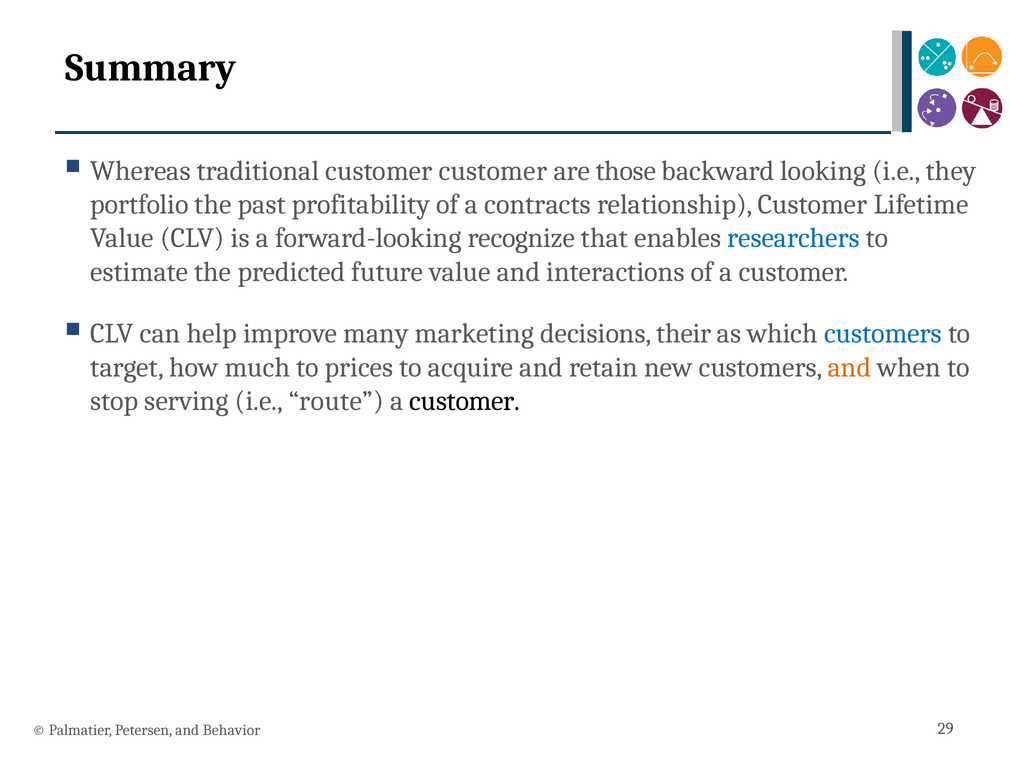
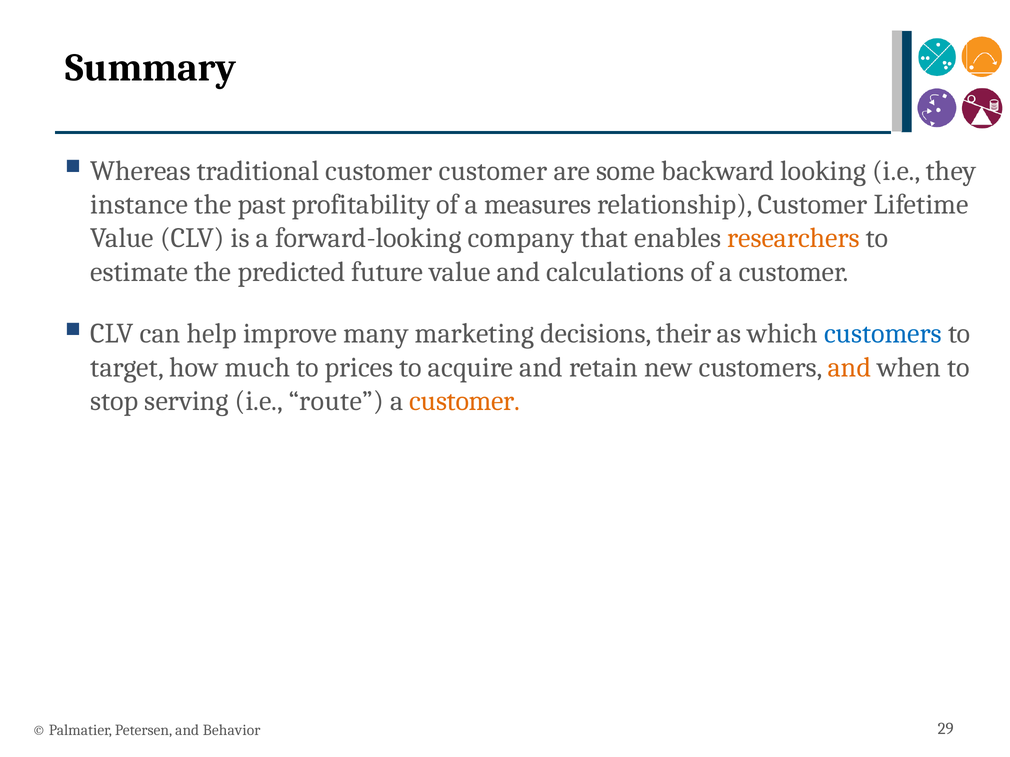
those: those -> some
portfolio: portfolio -> instance
contracts: contracts -> measures
recognize: recognize -> company
researchers colour: blue -> orange
interactions: interactions -> calculations
customer at (465, 401) colour: black -> orange
